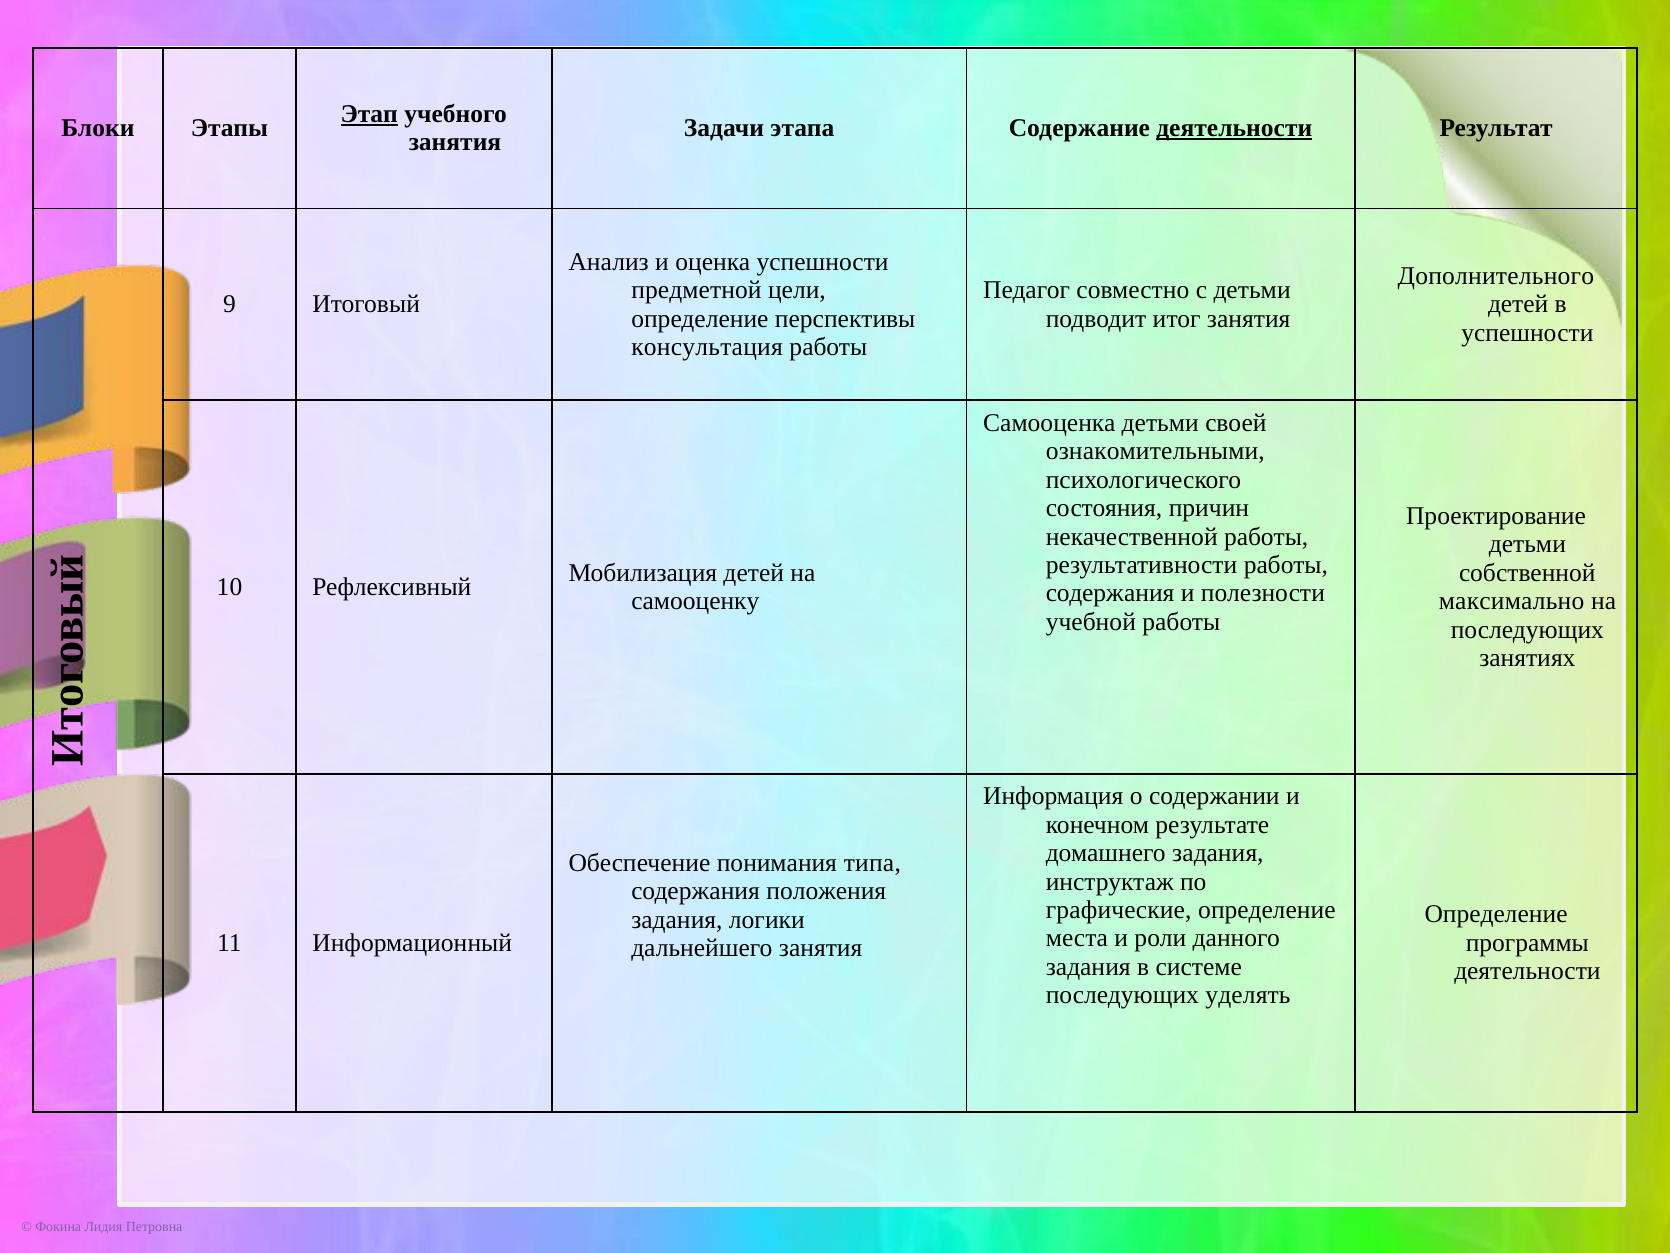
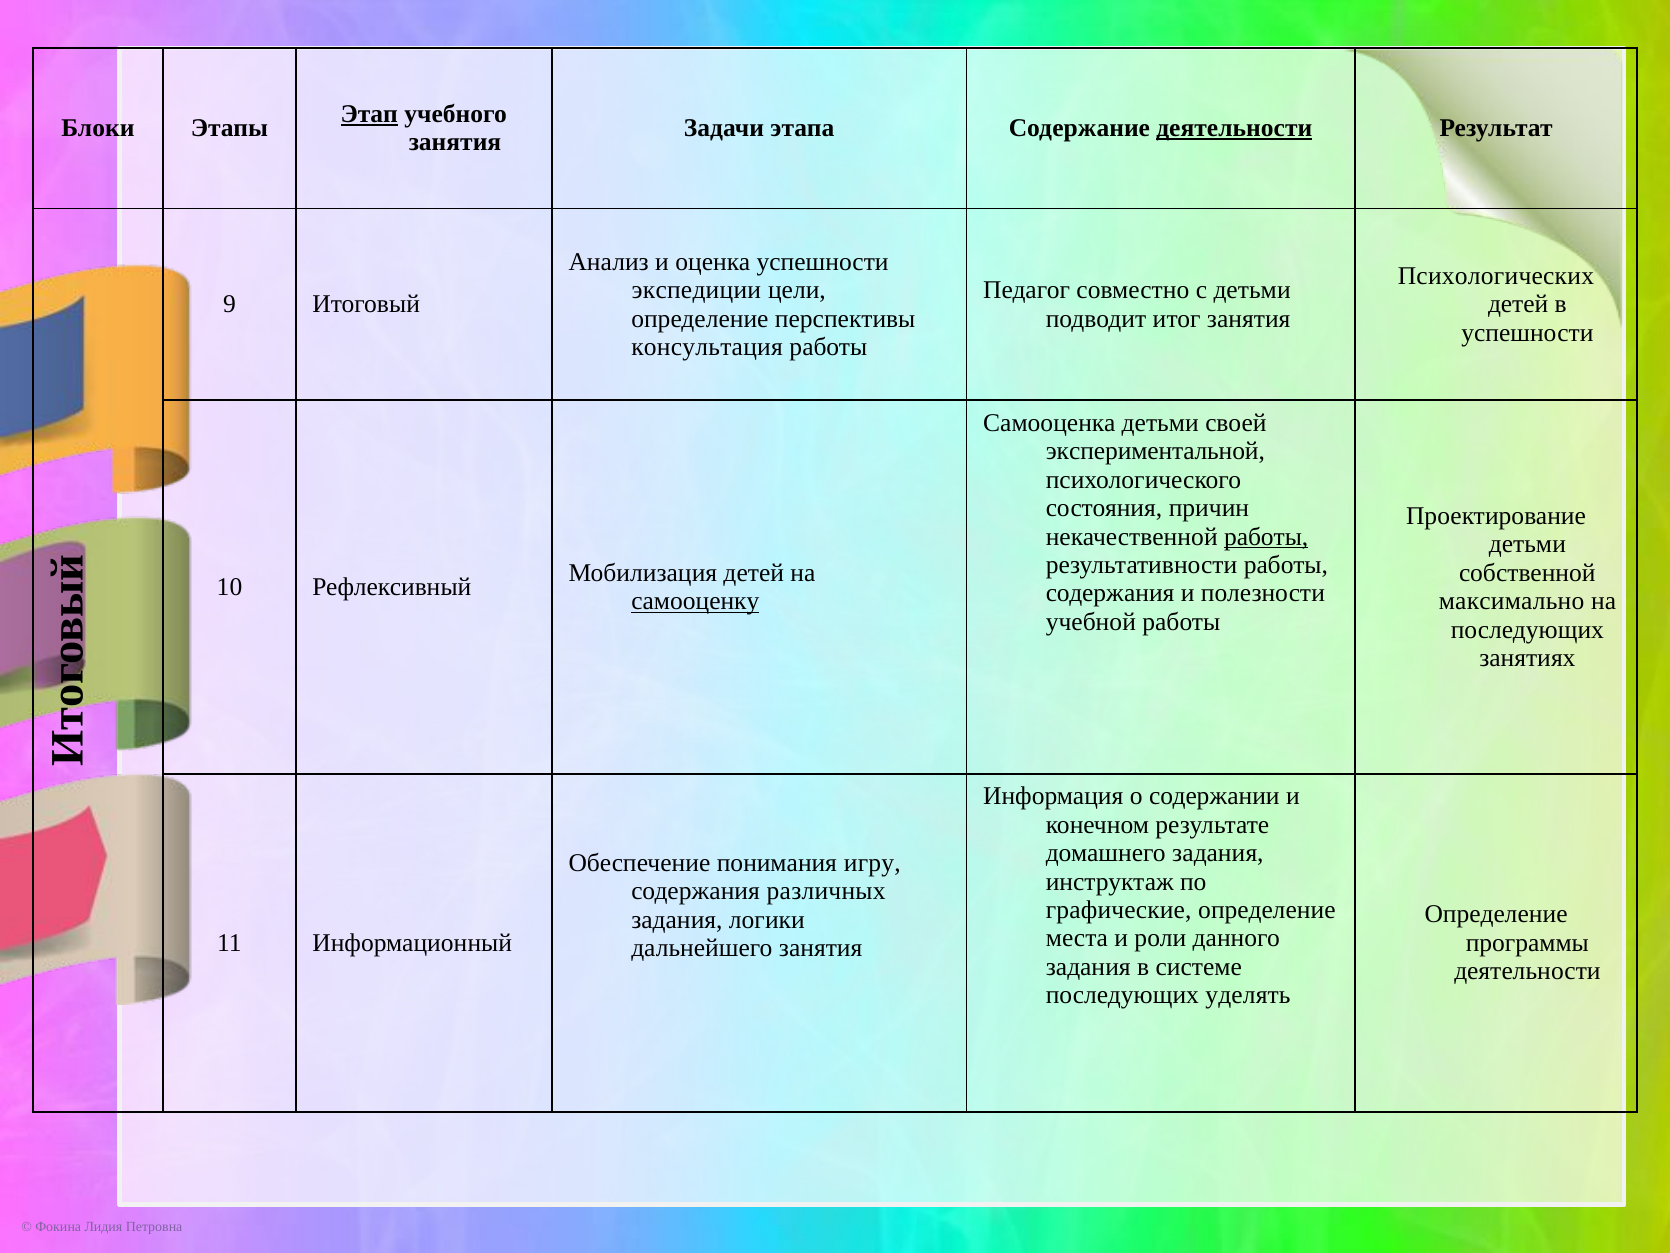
Дополнительного: Дополнительного -> Психологических
предметной: предметной -> экспедиции
ознакомительными: ознакомительными -> экспериментальной
работы at (1266, 536) underline: none -> present
самооценку underline: none -> present
типа: типа -> игру
положения: положения -> различных
